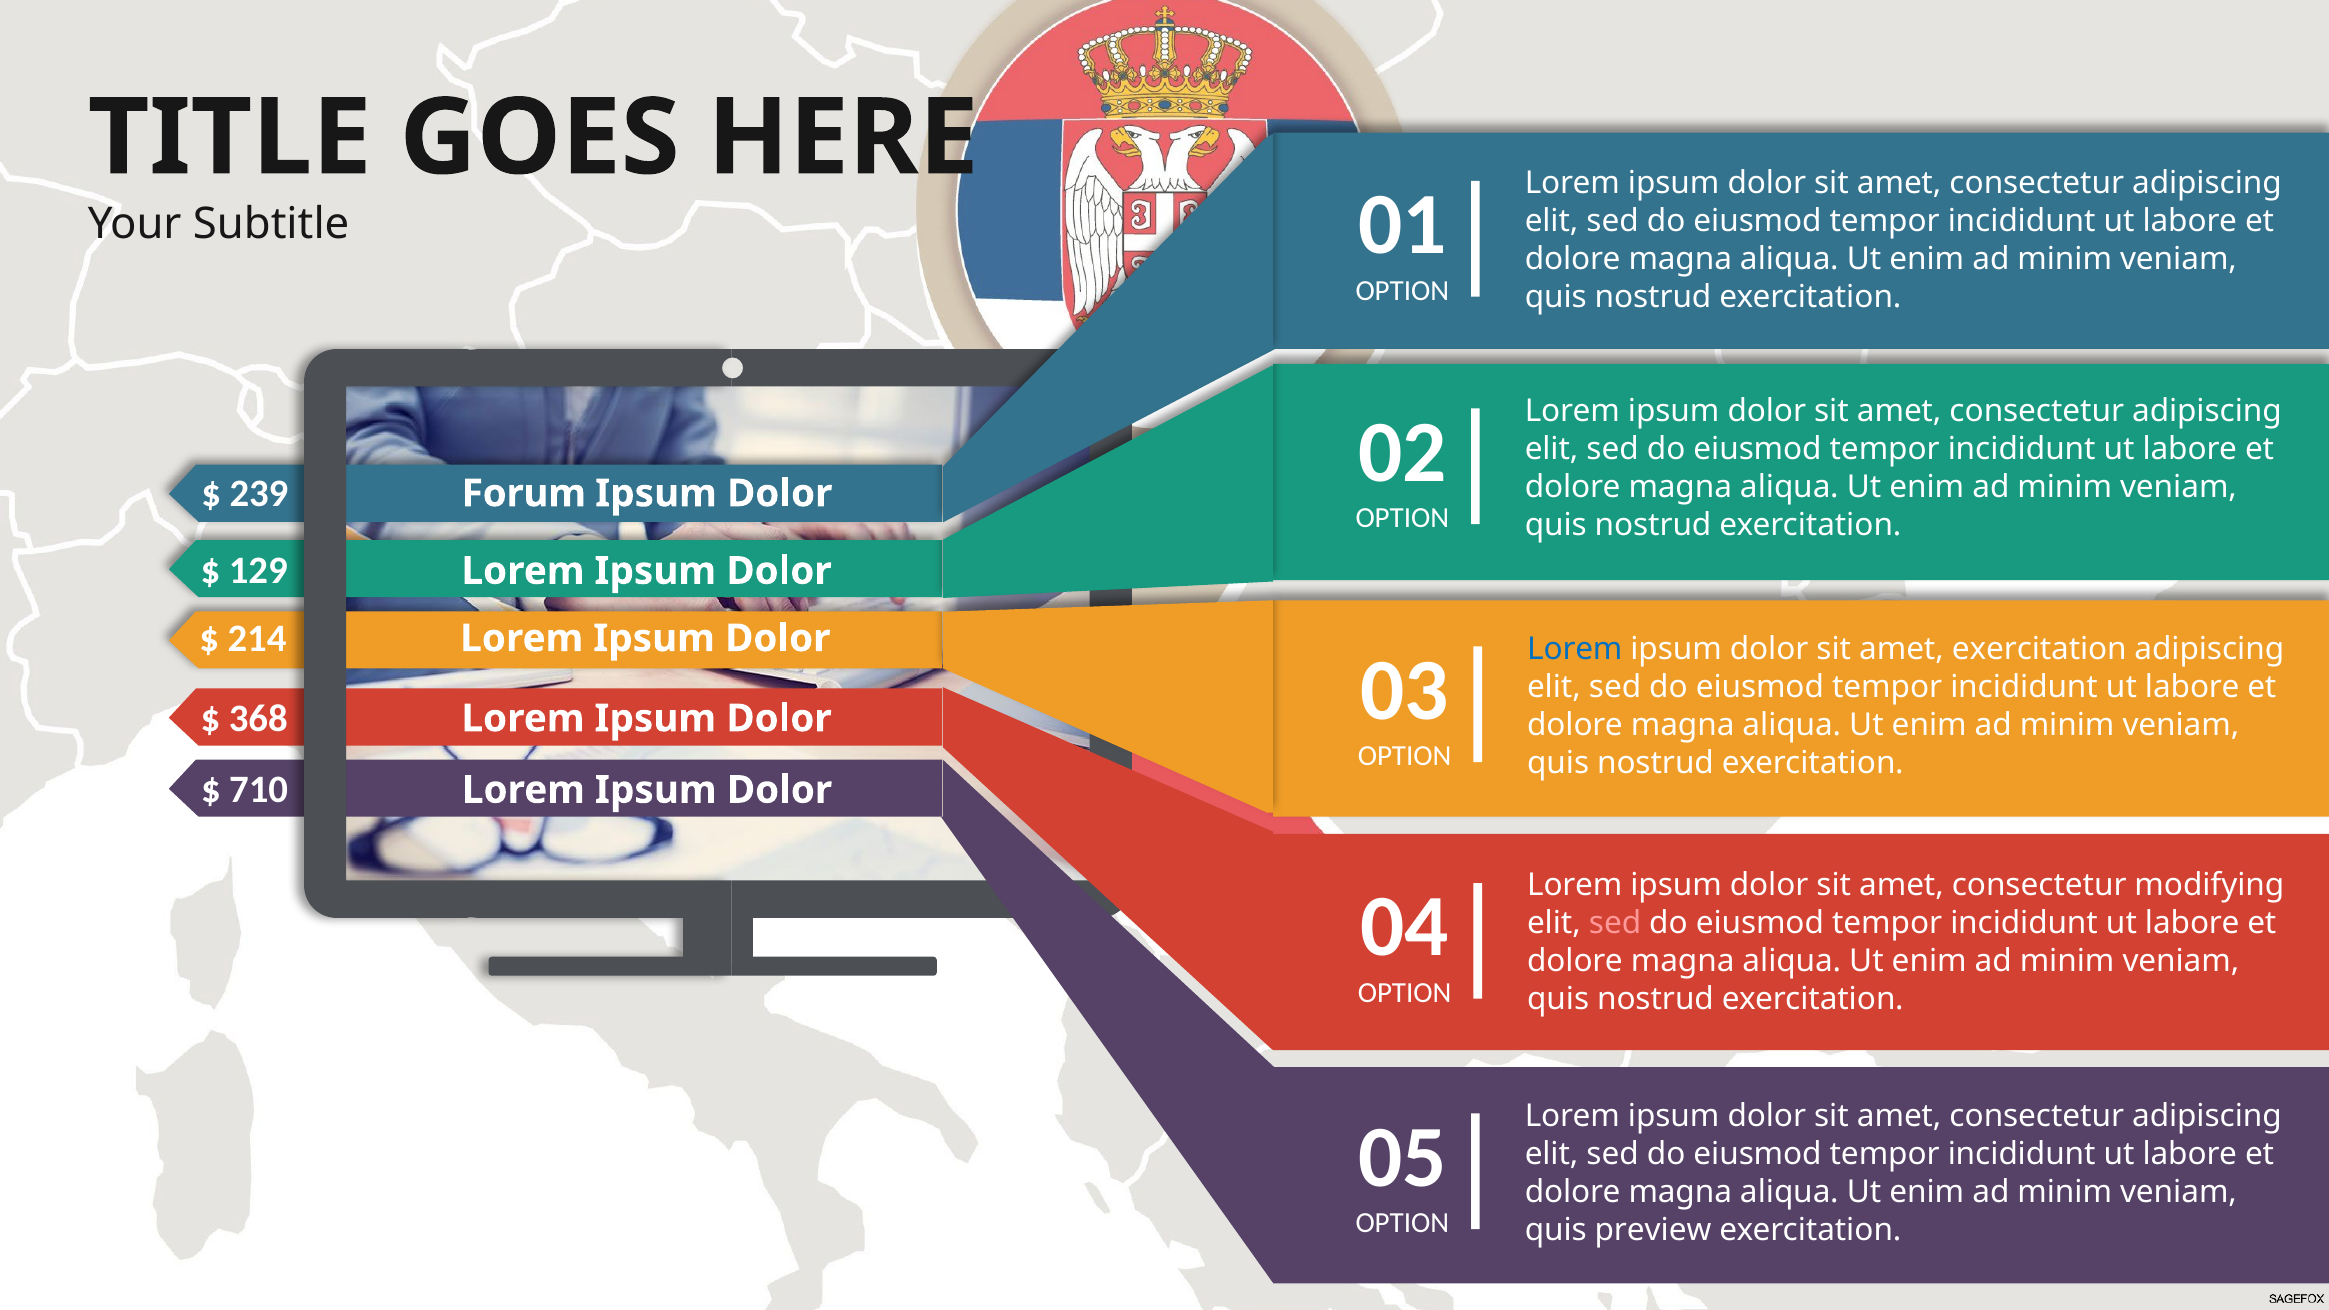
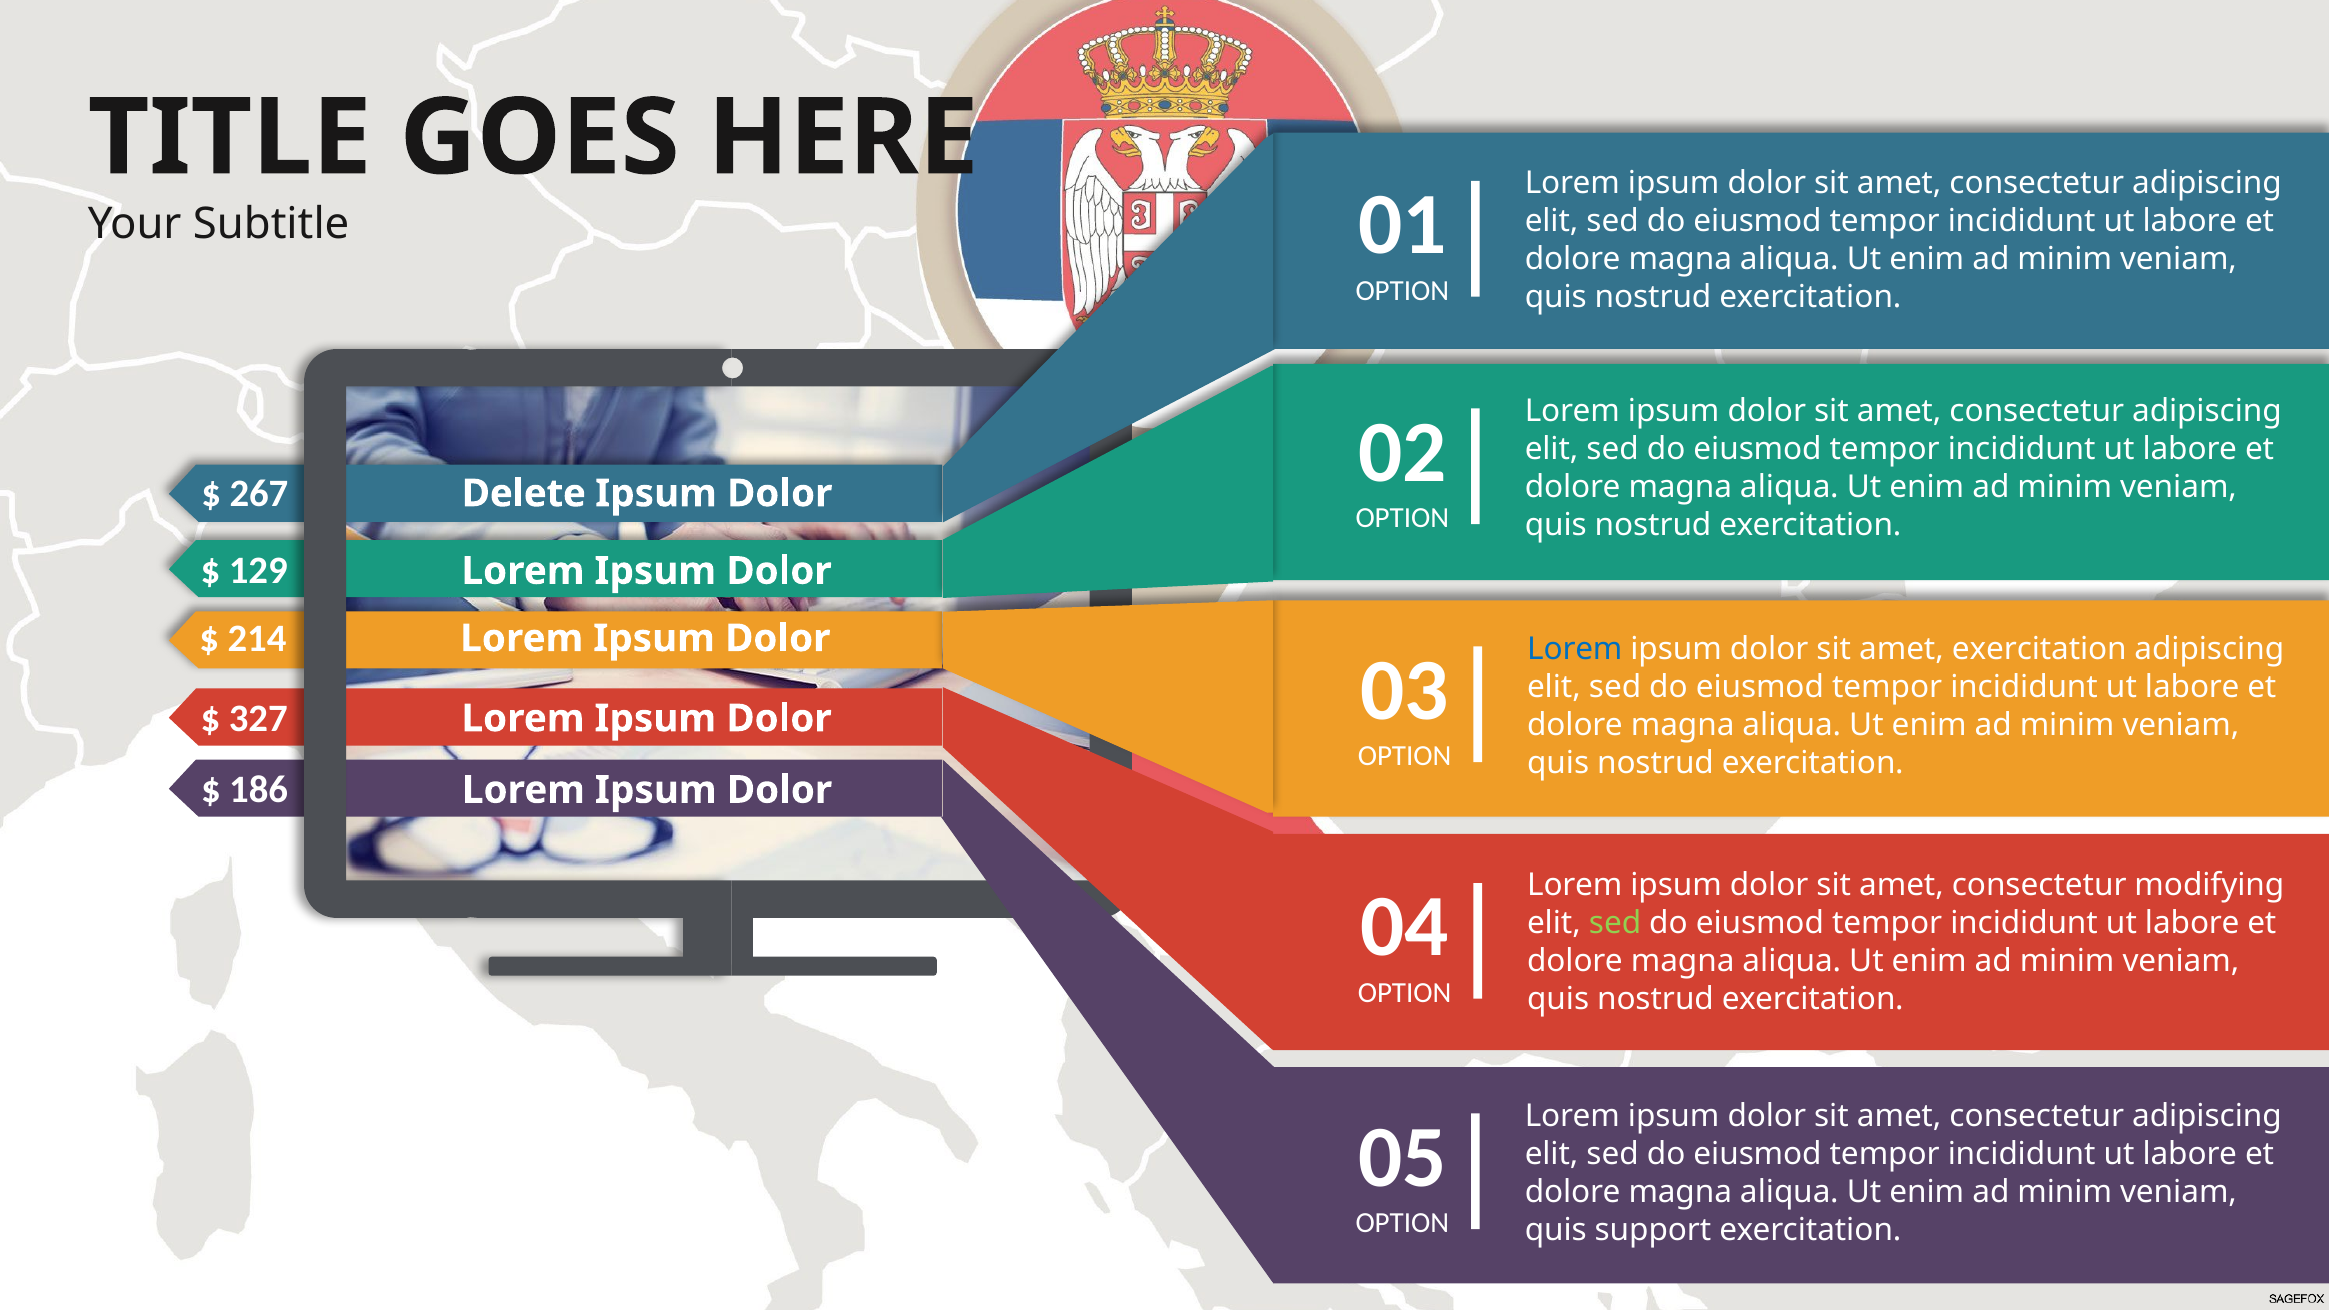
239: 239 -> 267
Forum: Forum -> Delete
368: 368 -> 327
710: 710 -> 186
sed at (1615, 923) colour: pink -> light green
preview: preview -> support
